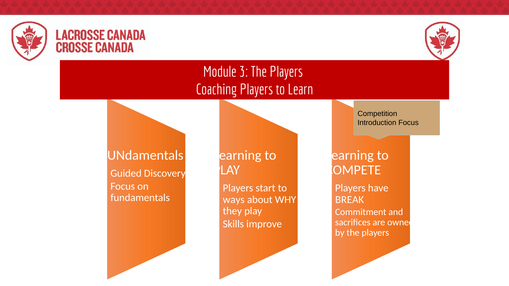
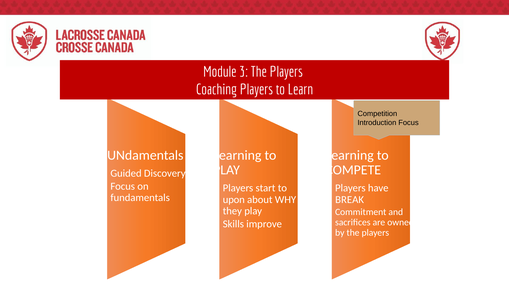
ways: ways -> upon
